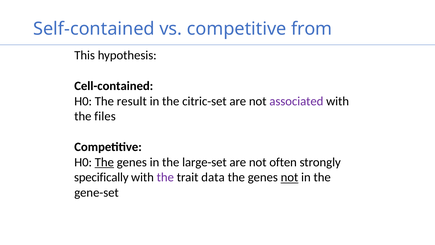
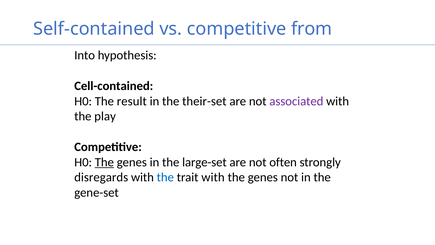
This: This -> Into
citric-set: citric-set -> their-set
files: files -> play
specifically: specifically -> disregards
the at (165, 177) colour: purple -> blue
trait data: data -> with
not at (290, 177) underline: present -> none
